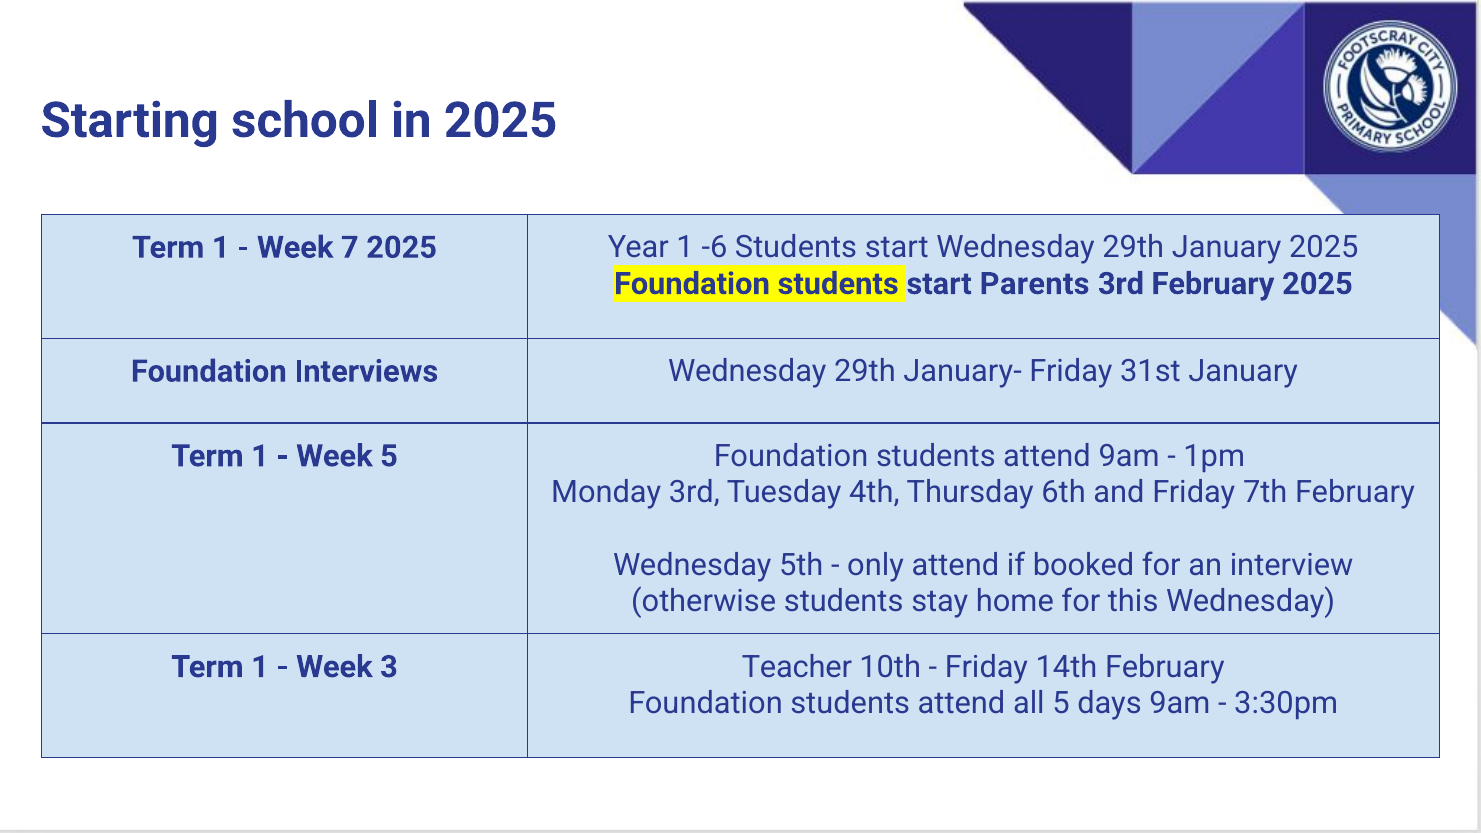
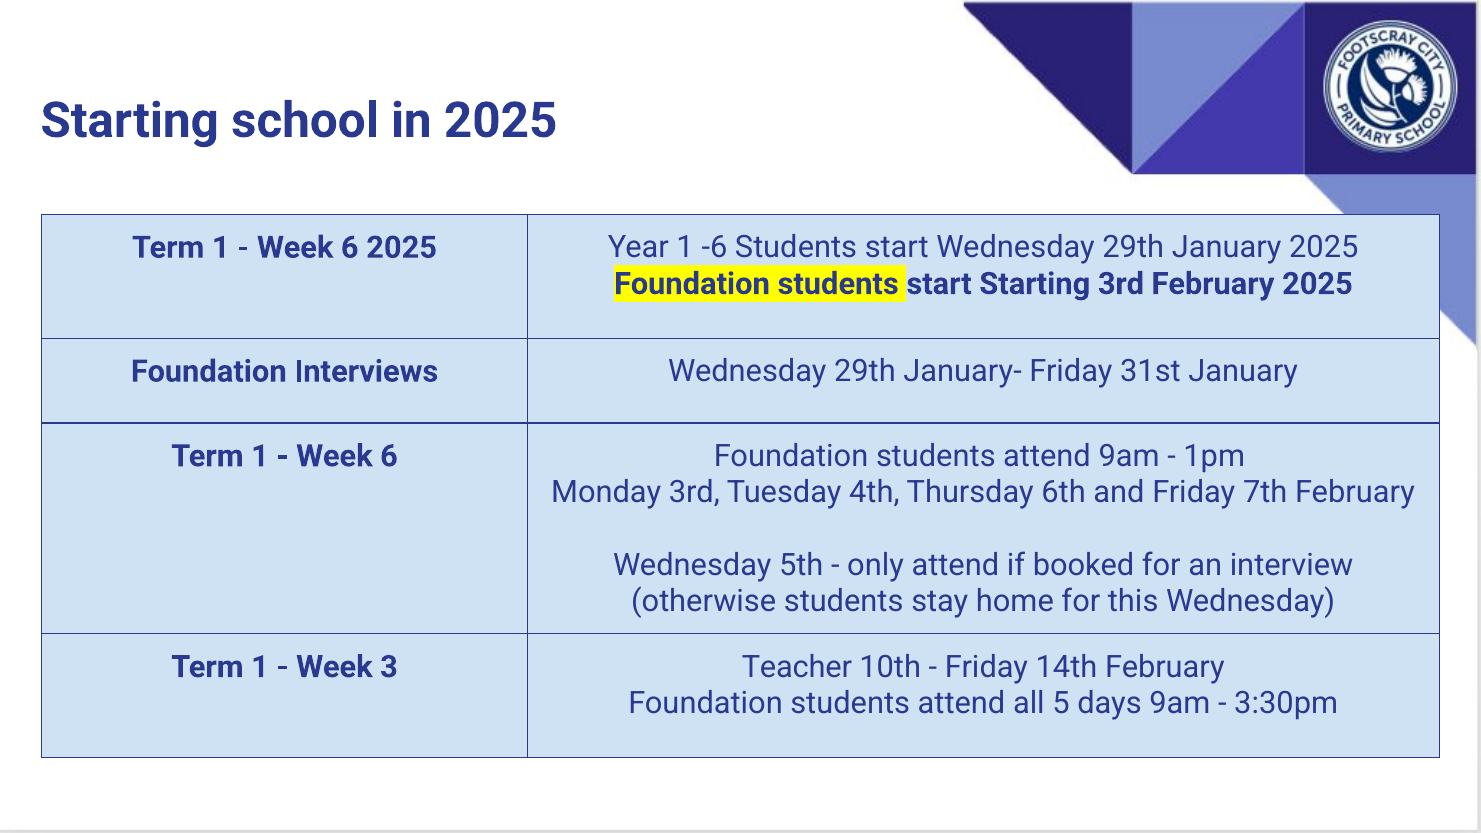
7 at (350, 248): 7 -> 6
start Parents: Parents -> Starting
5 at (389, 456): 5 -> 6
